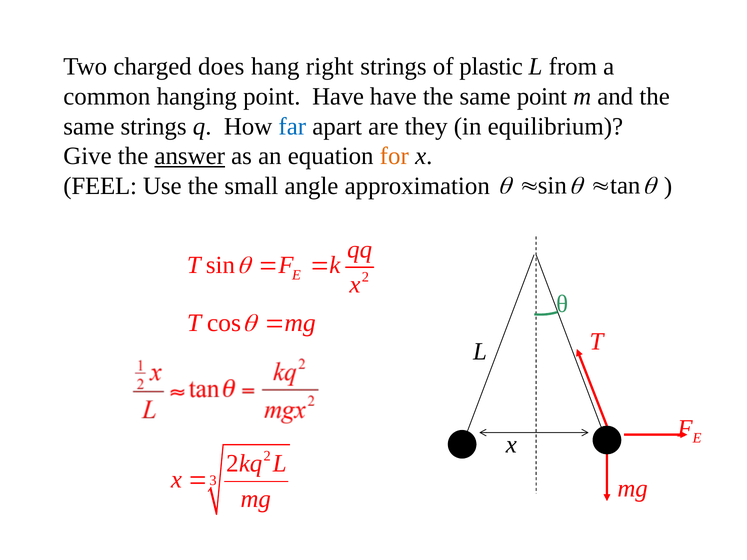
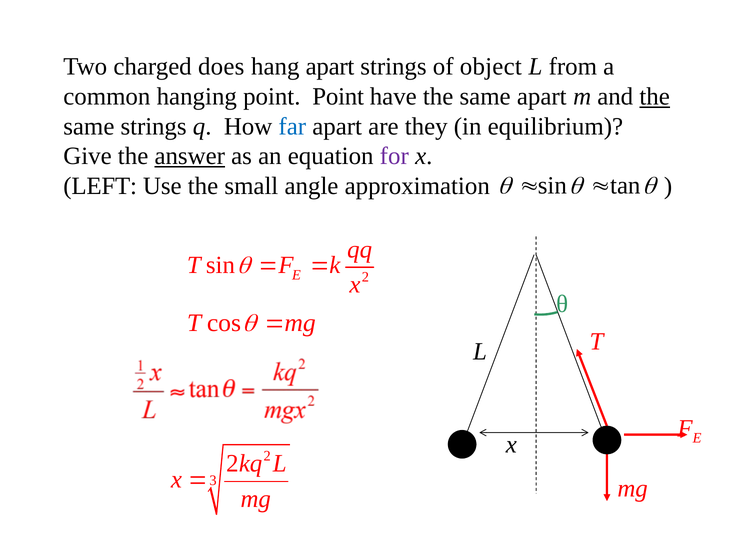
hang right: right -> apart
plastic: plastic -> object
point Have: Have -> Point
same point: point -> apart
the at (655, 96) underline: none -> present
for colour: orange -> purple
FEEL: FEEL -> LEFT
